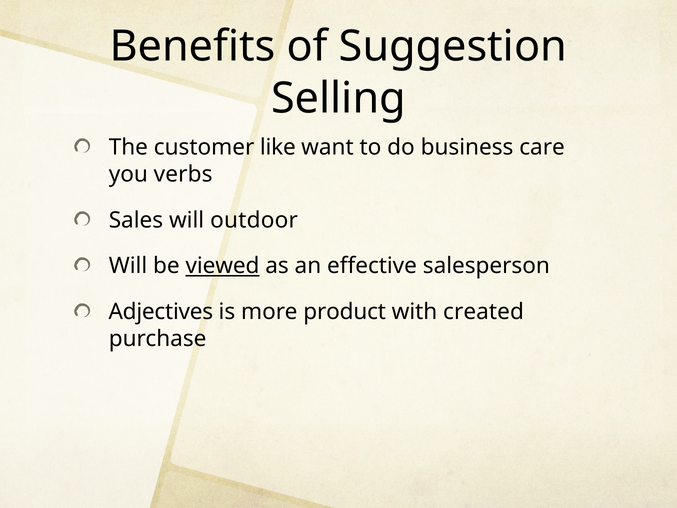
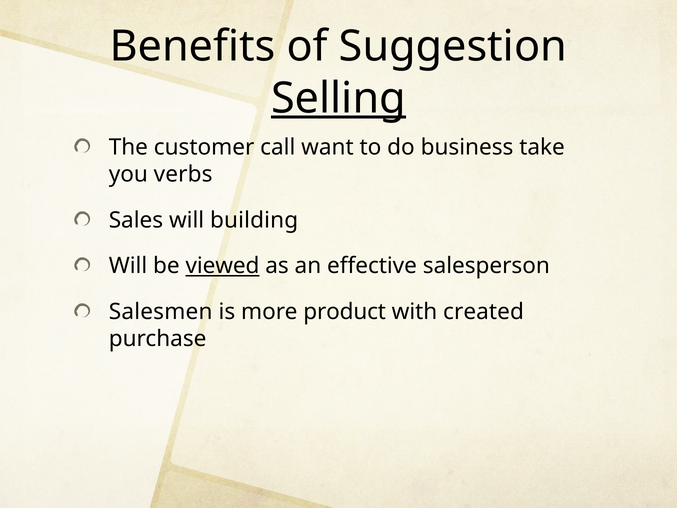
Selling underline: none -> present
like: like -> call
care: care -> take
outdoor: outdoor -> building
Adjectives: Adjectives -> Salesmen
